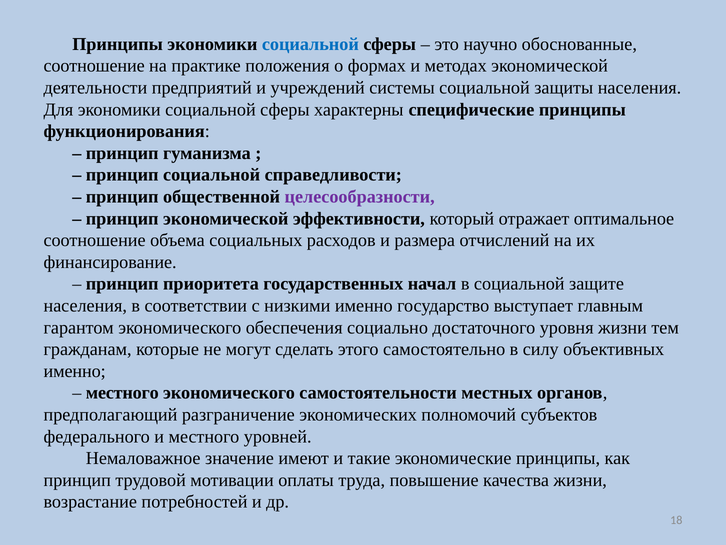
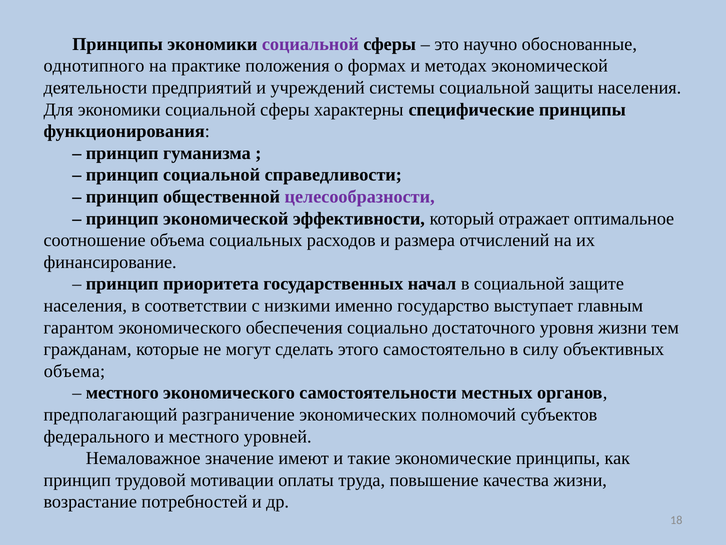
социальной at (310, 44) colour: blue -> purple
соотношение at (94, 66): соотношение -> однотипного
именно at (75, 371): именно -> объема
